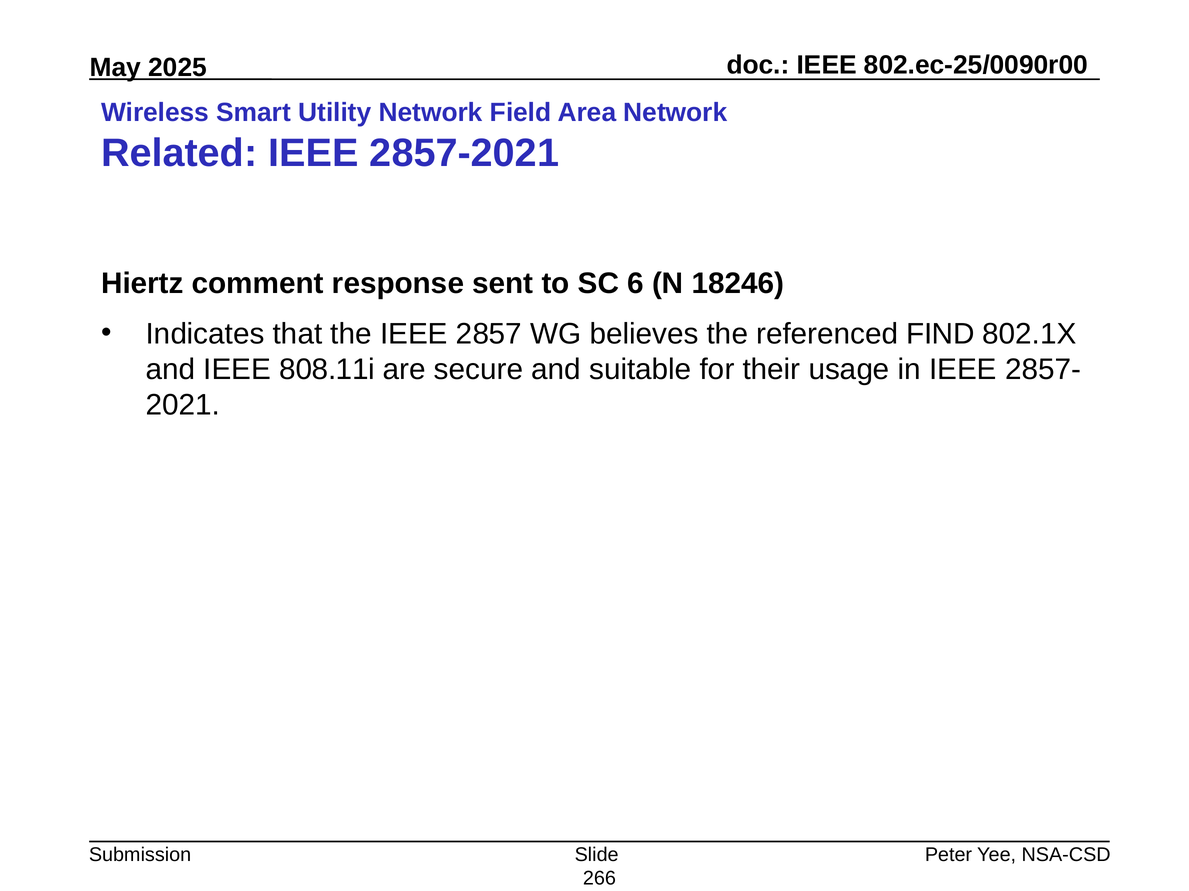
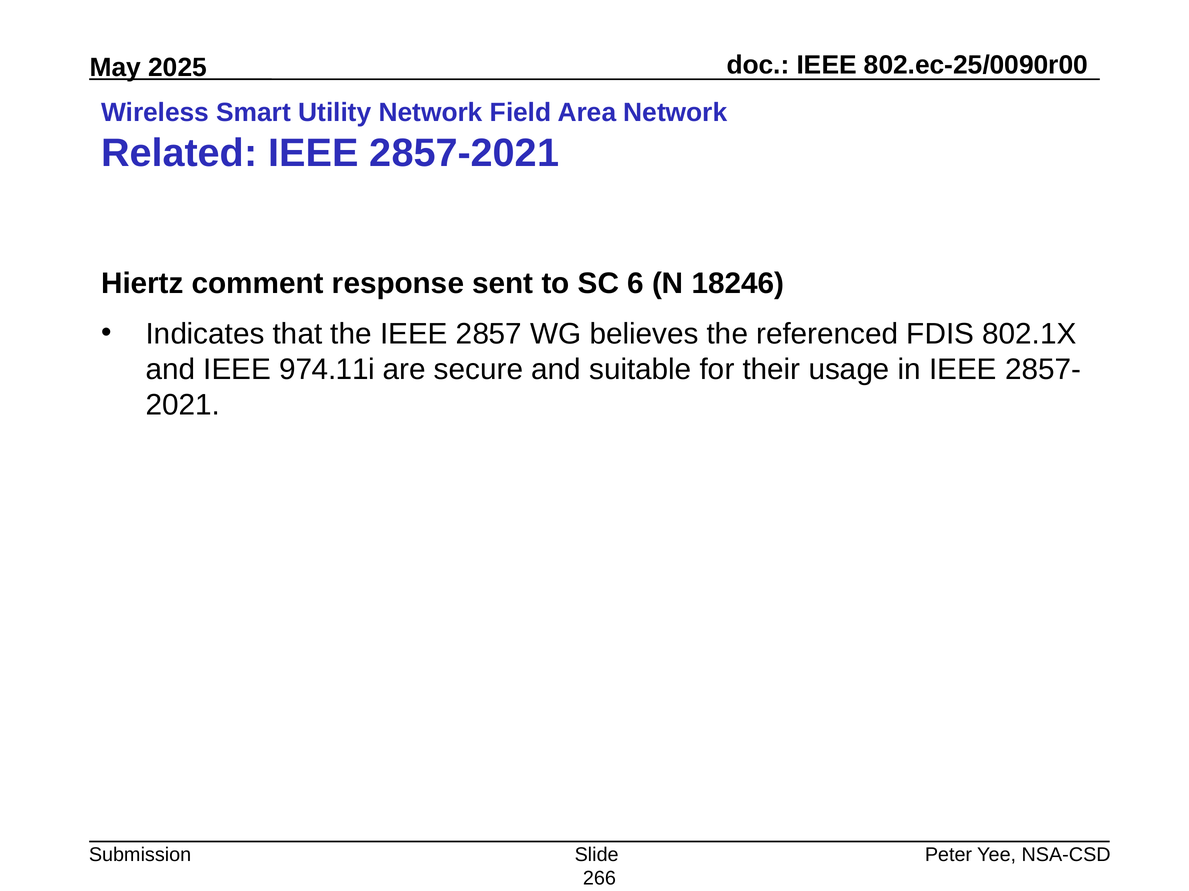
FIND: FIND -> FDIS
808.11i: 808.11i -> 974.11i
